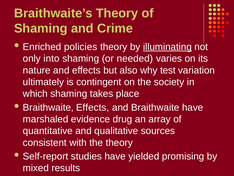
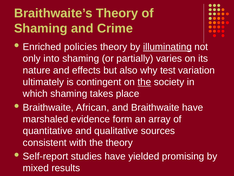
needed: needed -> partially
the at (144, 82) underline: none -> present
Braithwaite Effects: Effects -> African
drug: drug -> form
